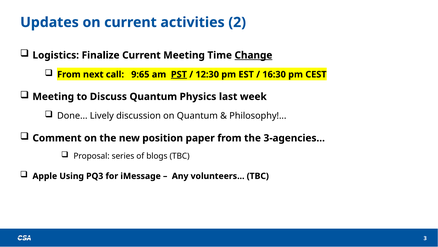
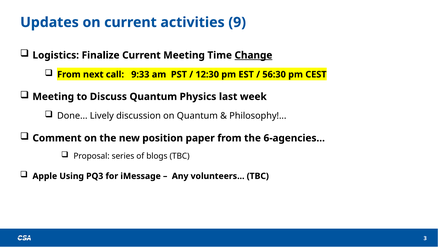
2: 2 -> 9
9:65: 9:65 -> 9:33
PST underline: present -> none
16:30: 16:30 -> 56:30
3-agencies: 3-agencies -> 6-agencies
